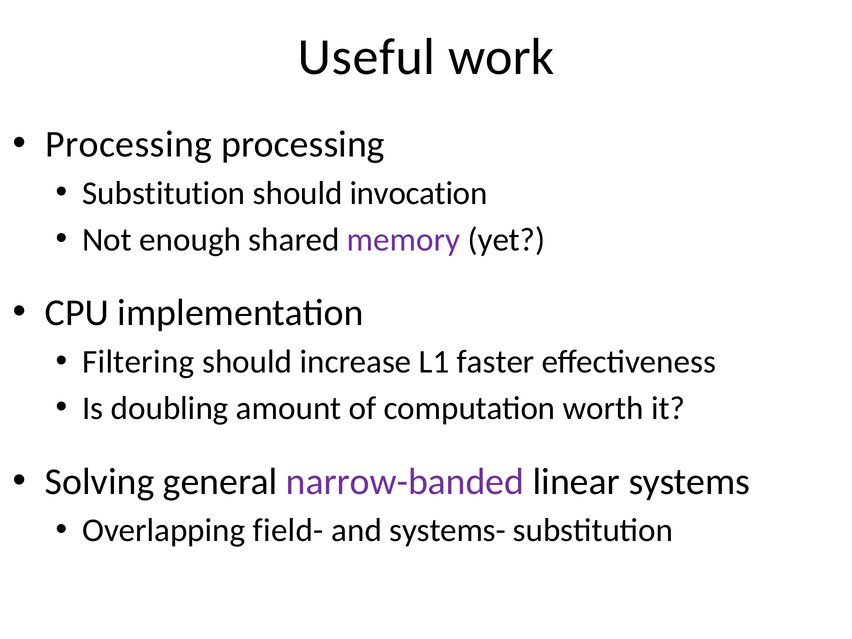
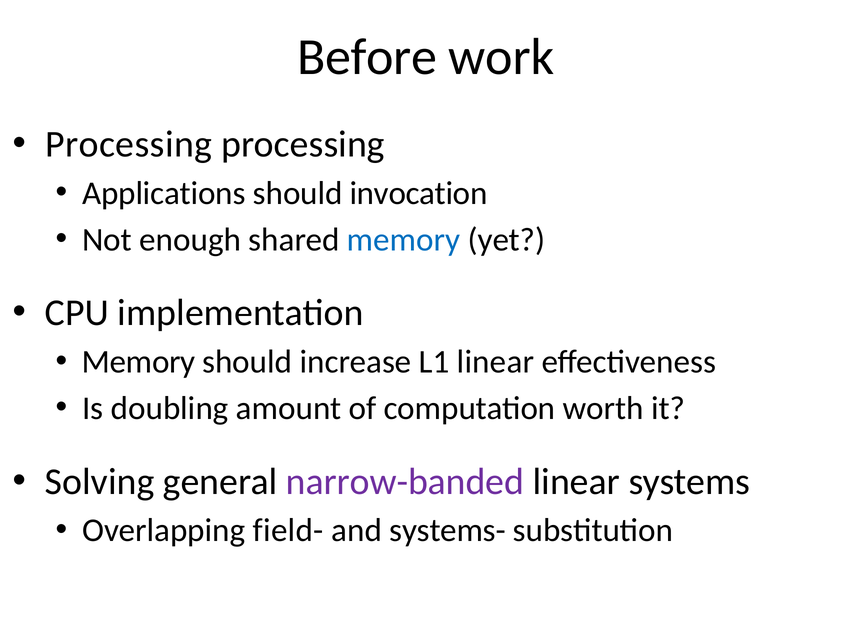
Useful: Useful -> Before
Substitution at (164, 193): Substitution -> Applications
memory at (404, 240) colour: purple -> blue
Filtering at (138, 362): Filtering -> Memory
L1 faster: faster -> linear
